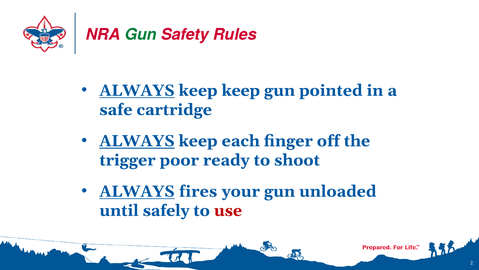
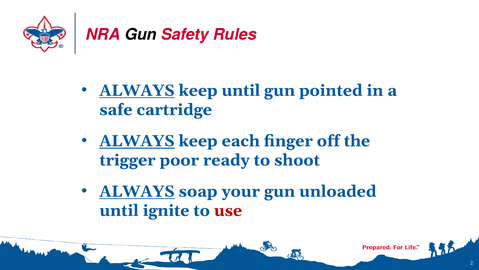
Gun at (141, 34) colour: green -> black
keep keep: keep -> until
fires: fires -> soap
safely: safely -> ignite
